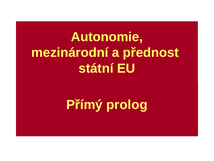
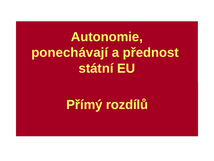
mezinárodní: mezinárodní -> ponechávají
prolog: prolog -> rozdílů
